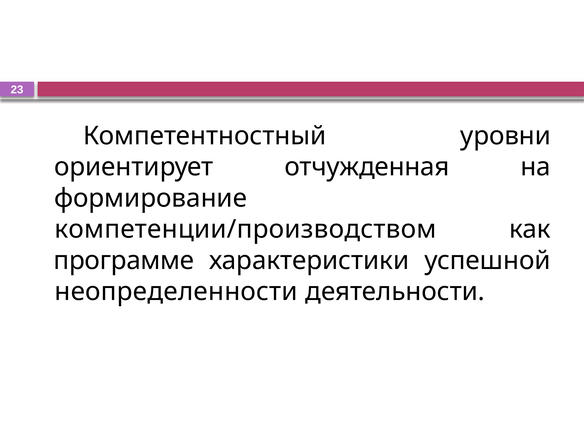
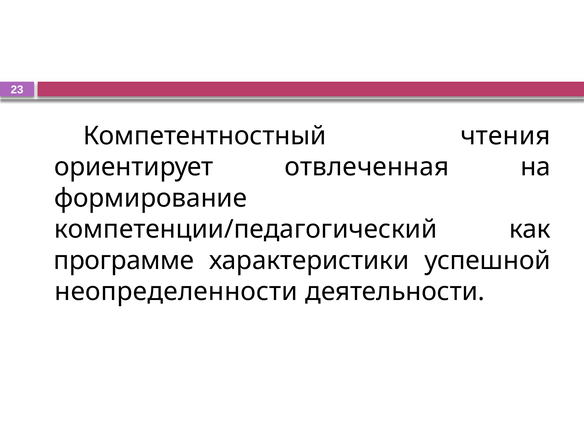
уровни: уровни -> чтения
отчужденная: отчужденная -> отвлеченная
компетенции/производством: компетенции/производством -> компетенции/педагогический
